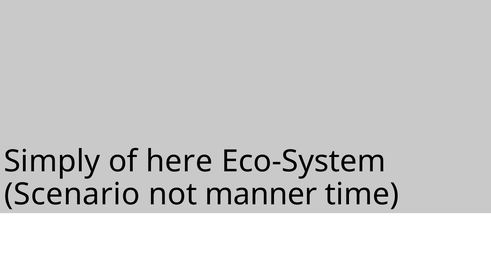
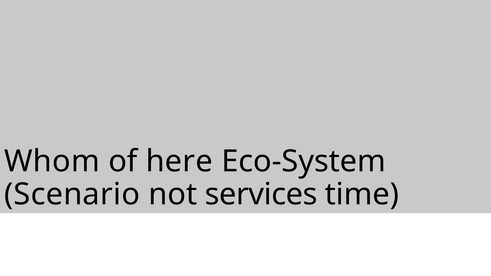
Simply: Simply -> Whom
manner: manner -> services
